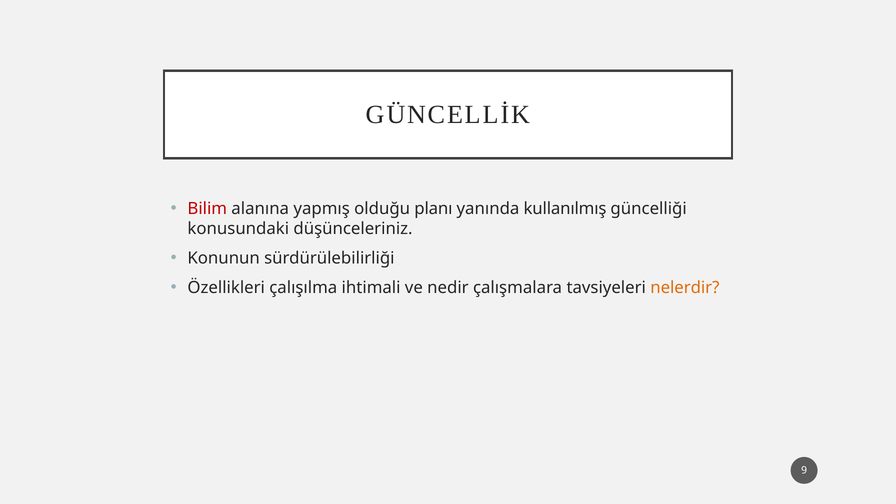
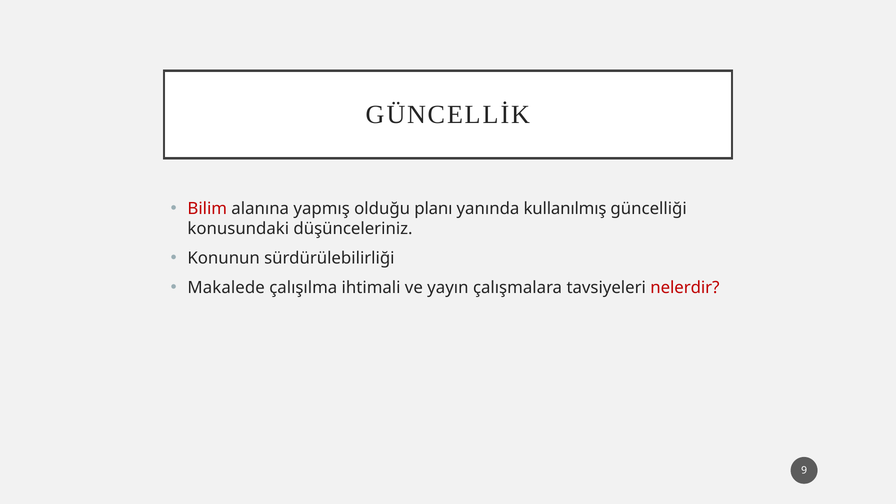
Özellikleri: Özellikleri -> Makalede
nedir: nedir -> yayın
nelerdir colour: orange -> red
